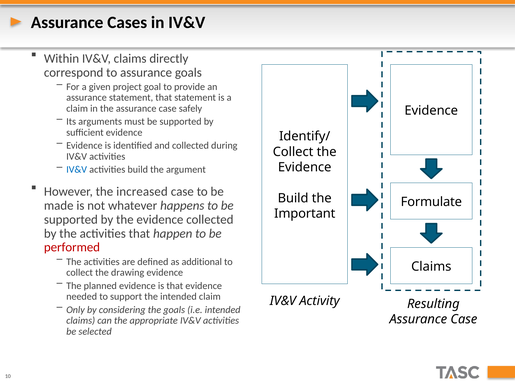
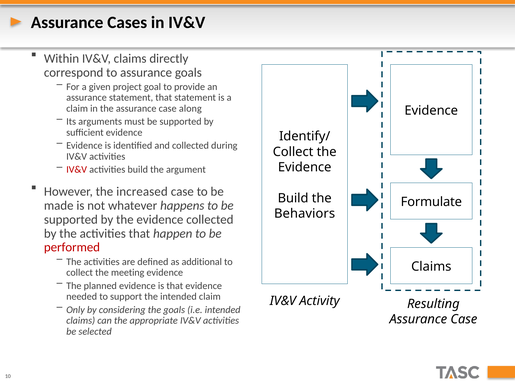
safely: safely -> along
IV&V at (77, 169) colour: blue -> red
Important: Important -> Behaviors
drawing: drawing -> meeting
